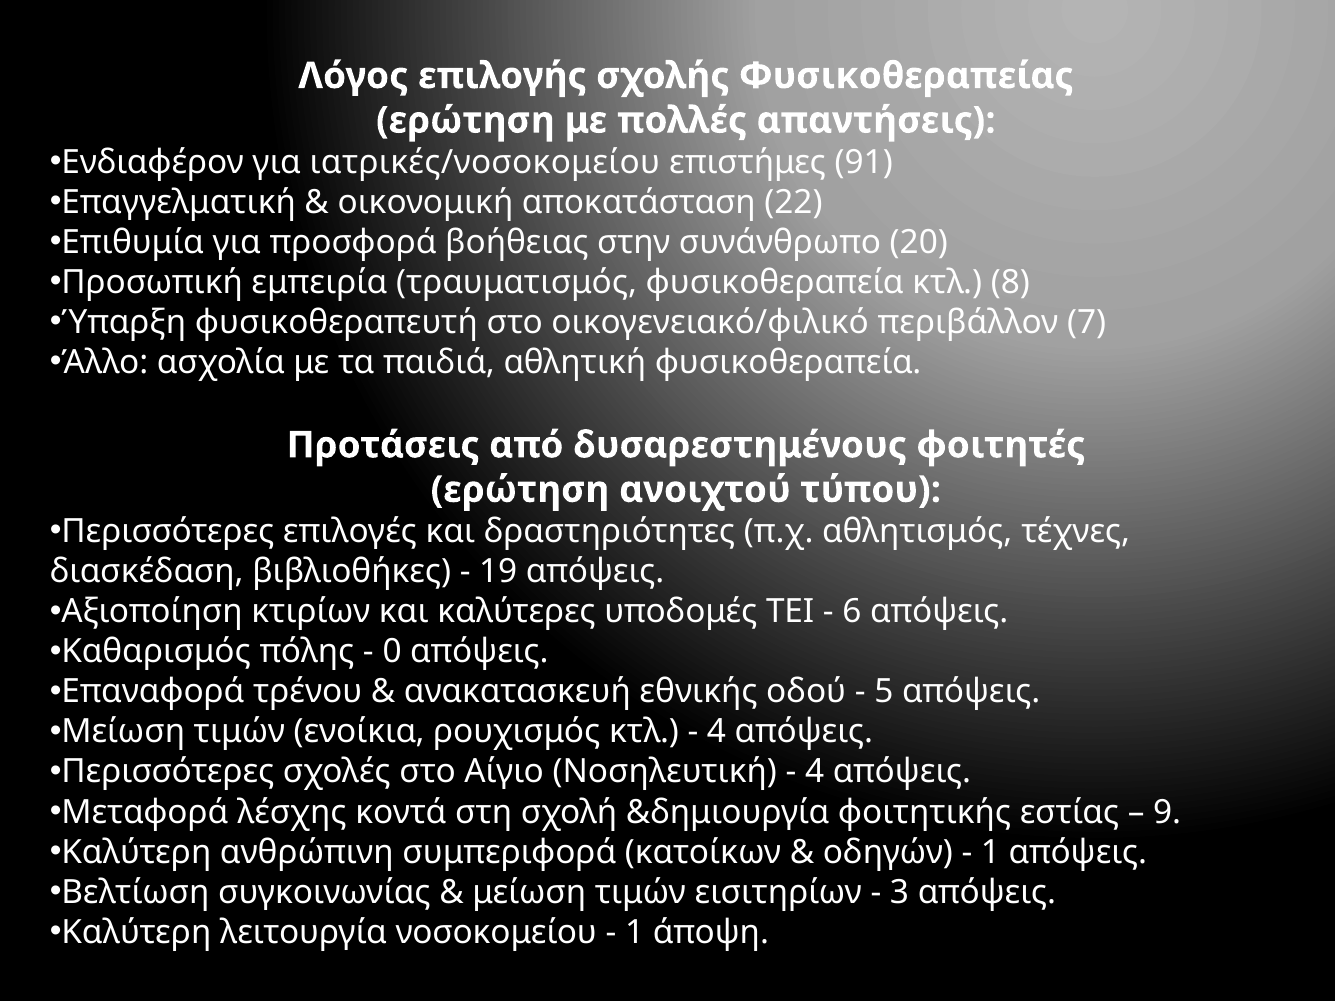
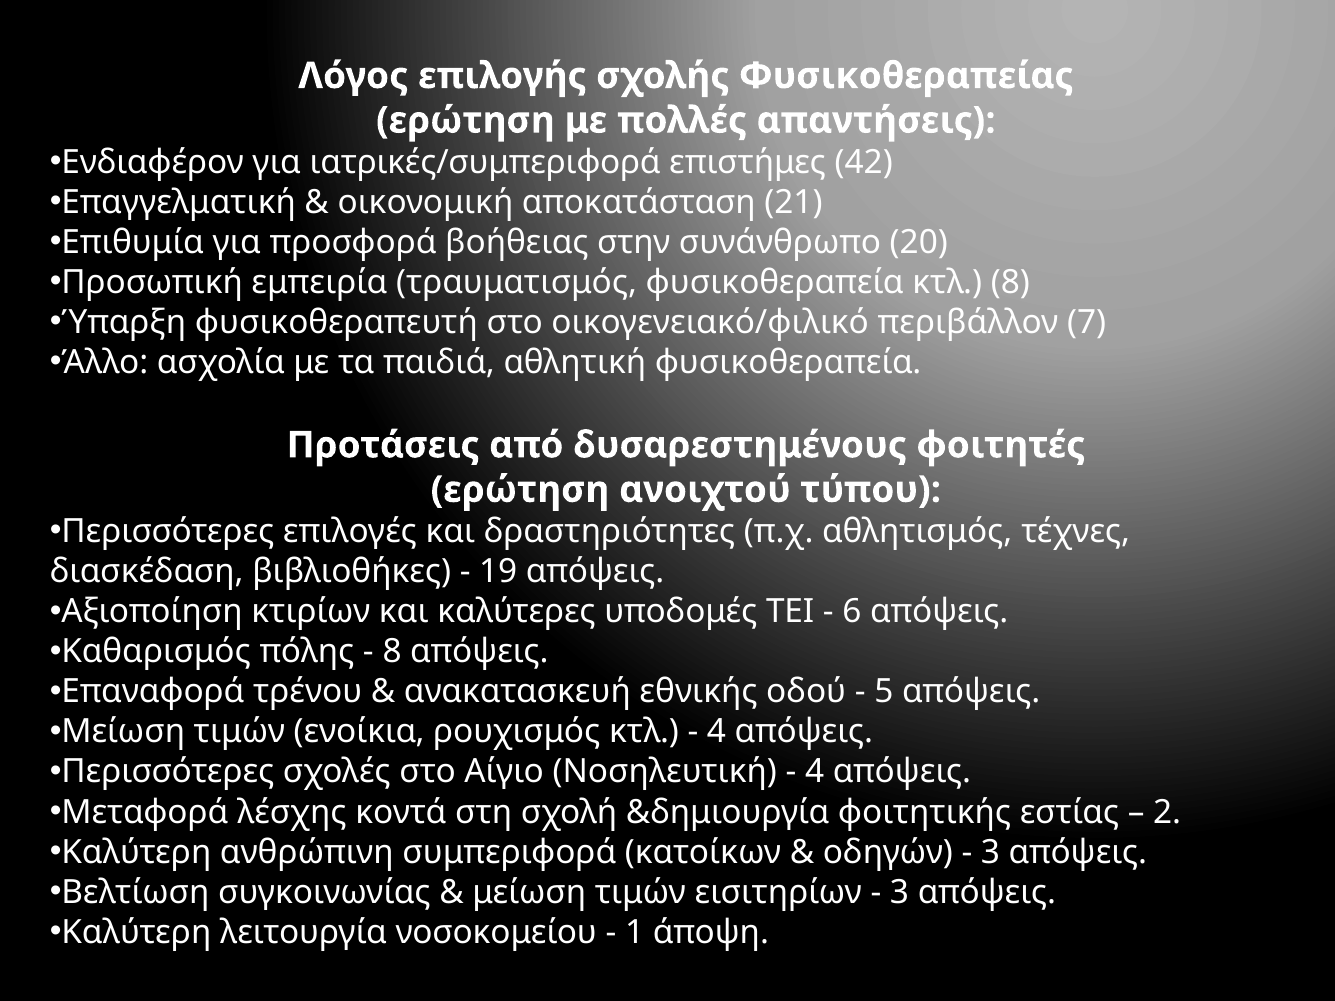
ιατρικές/νοσοκομείου: ιατρικές/νοσοκομείου -> ιατρικές/συμπεριφορά
91: 91 -> 42
22: 22 -> 21
0 at (392, 652): 0 -> 8
9: 9 -> 2
1 at (990, 852): 1 -> 3
